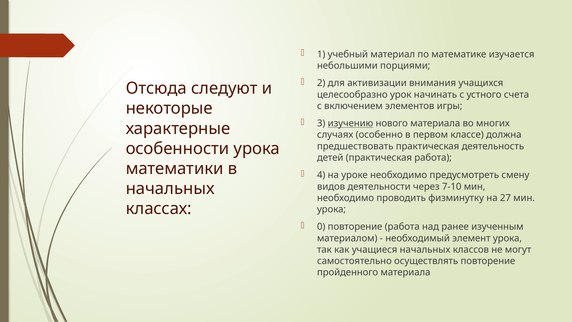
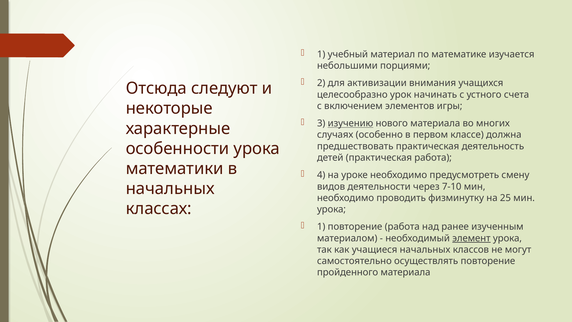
27: 27 -> 25
0 at (321, 227): 0 -> 1
элемент underline: none -> present
